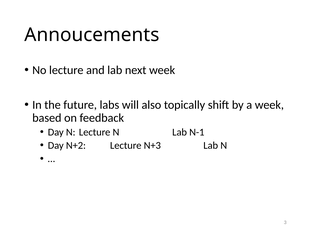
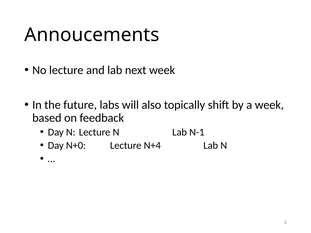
N+2: N+2 -> N+0
N+3: N+3 -> N+4
